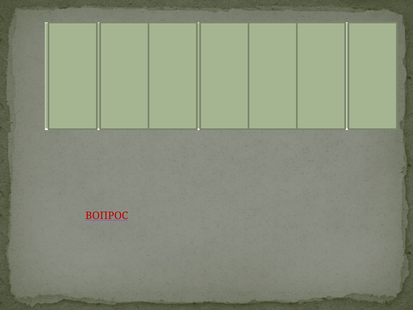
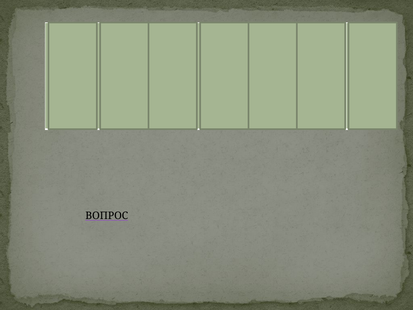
ВОПРОС colour: red -> black
